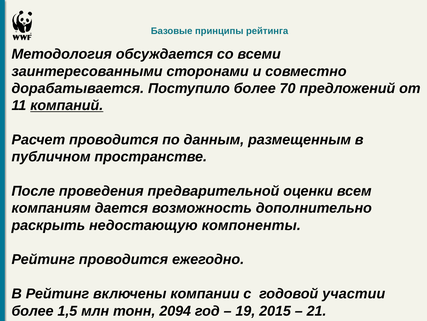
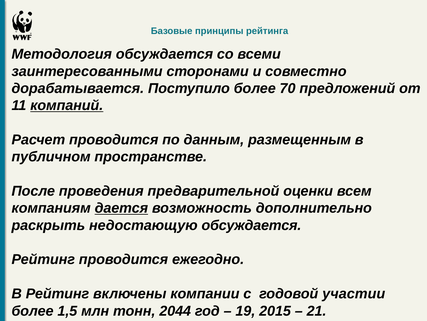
дается underline: none -> present
недостающую компоненты: компоненты -> обсуждается
2094: 2094 -> 2044
